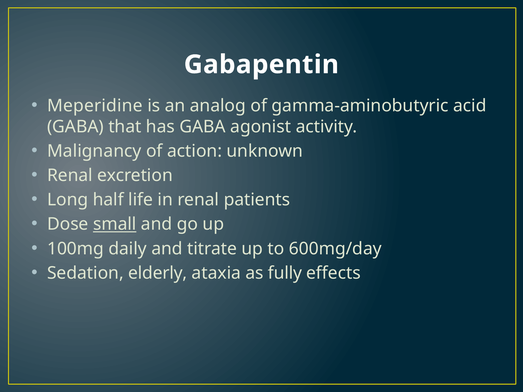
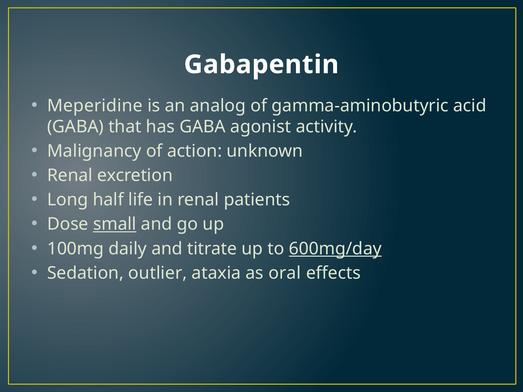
600mg/day underline: none -> present
elderly: elderly -> outlier
fully: fully -> oral
